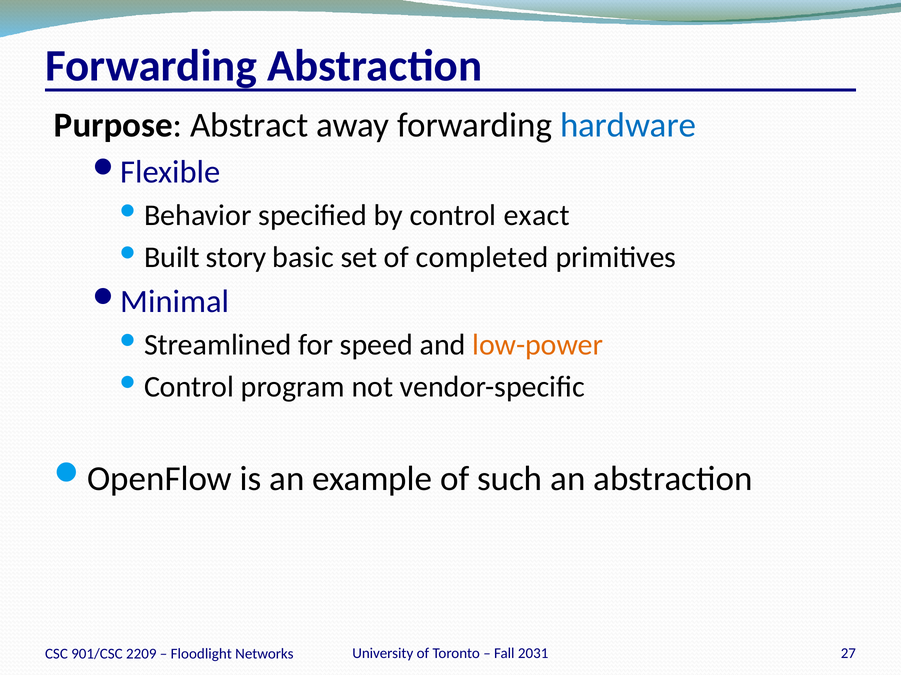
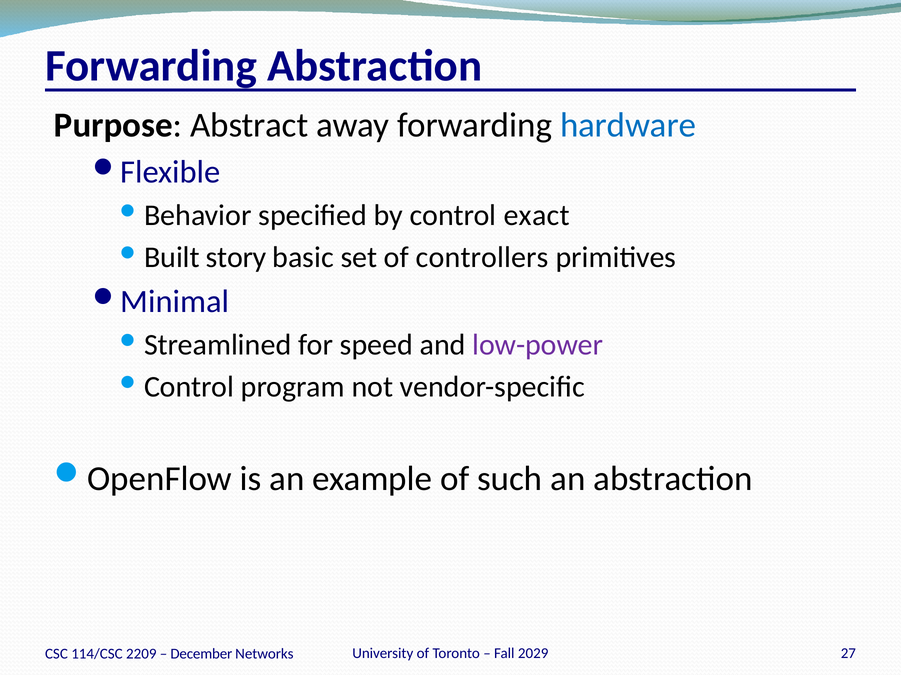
completed: completed -> controllers
low-power colour: orange -> purple
2031: 2031 -> 2029
901/CSC: 901/CSC -> 114/CSC
Floodlight: Floodlight -> December
